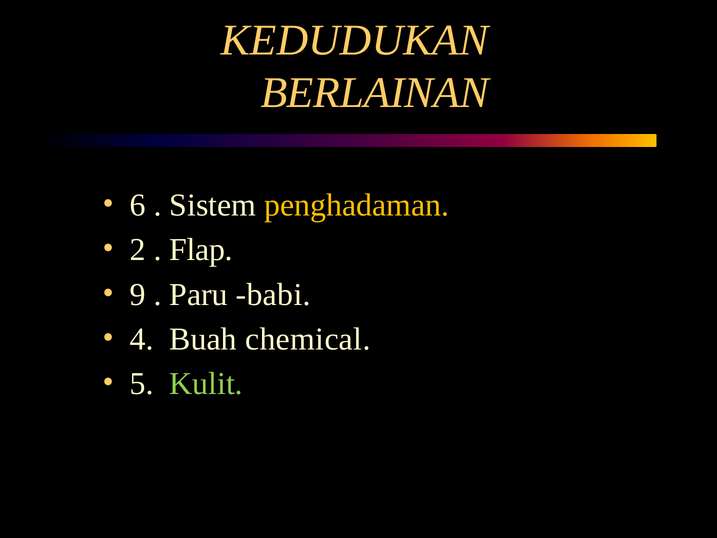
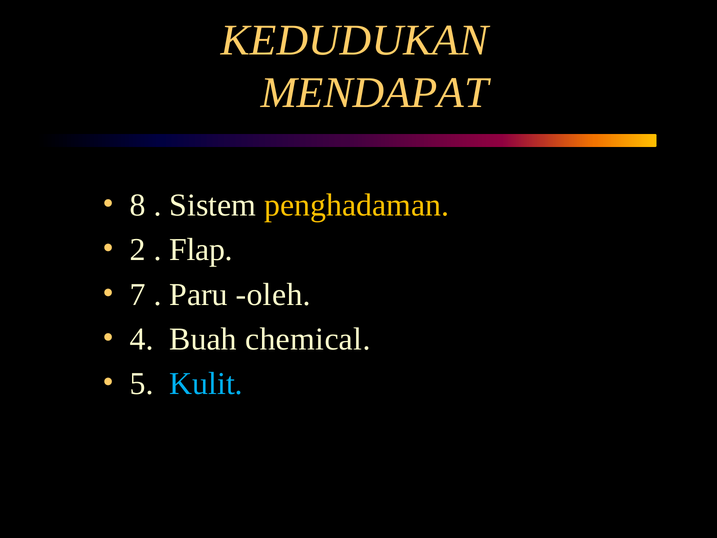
BERLAINAN: BERLAINAN -> MENDAPAT
6: 6 -> 8
9: 9 -> 7
babi: babi -> oleh
Kulit colour: light green -> light blue
